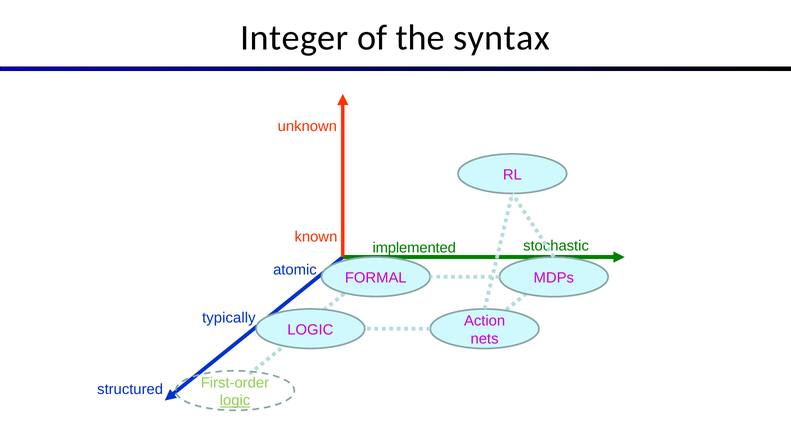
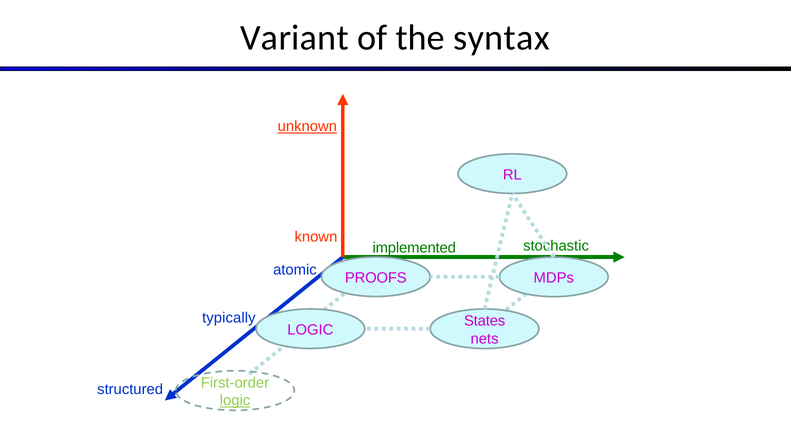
Integer: Integer -> Variant
unknown underline: none -> present
FORMAL: FORMAL -> PROOFS
Action: Action -> States
